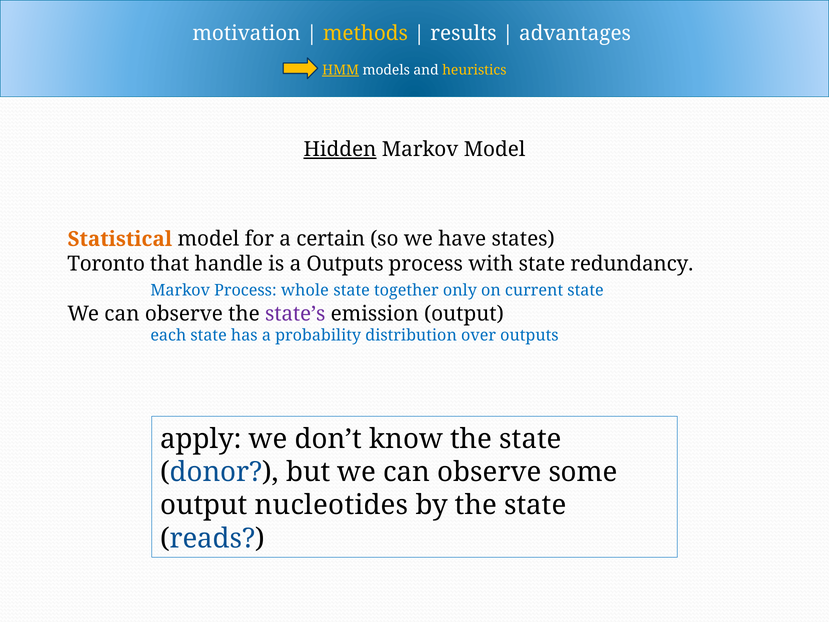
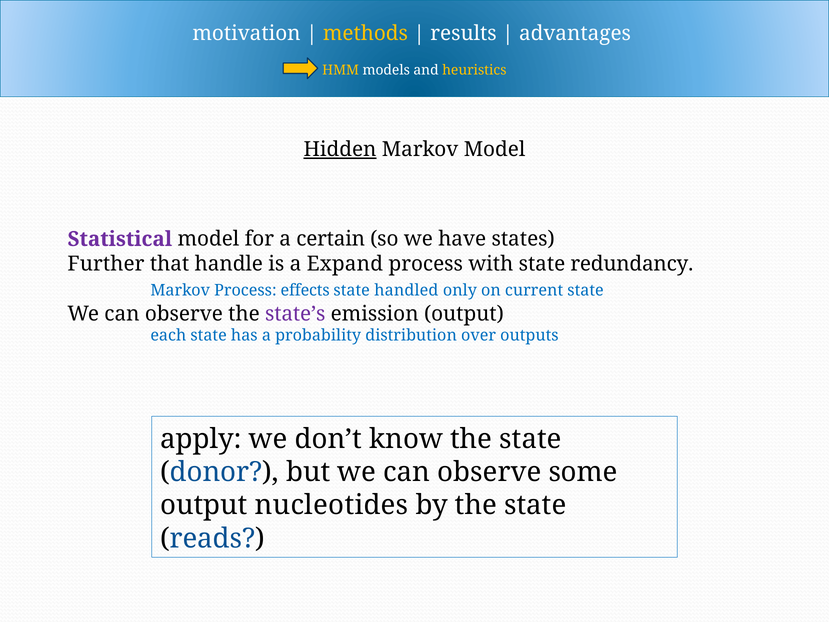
HMM underline: present -> none
Statistical colour: orange -> purple
Toronto: Toronto -> Further
a Outputs: Outputs -> Expand
whole: whole -> effects
together: together -> handled
